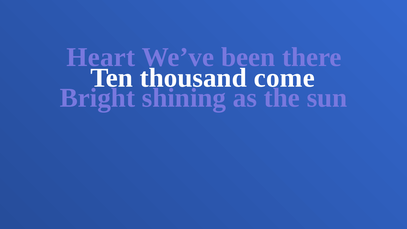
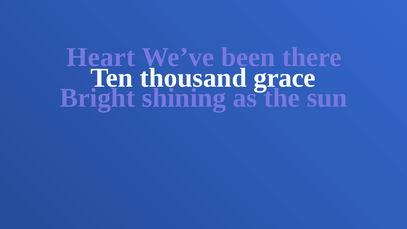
come: come -> grace
